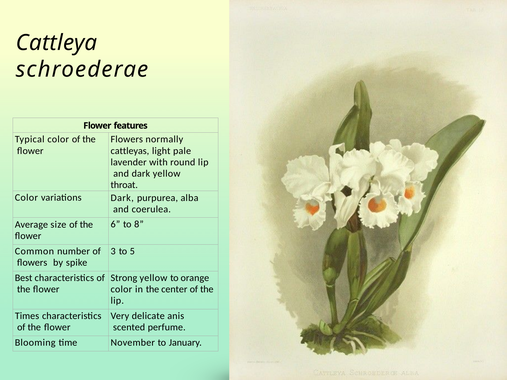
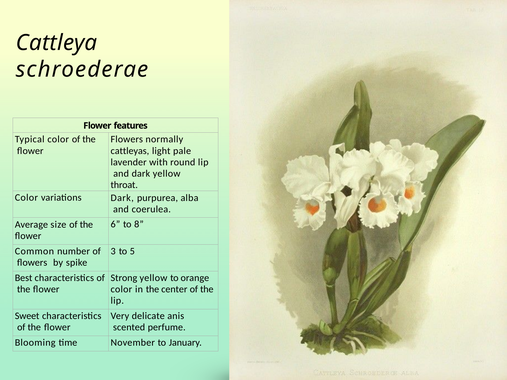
Times: Times -> Sweet
